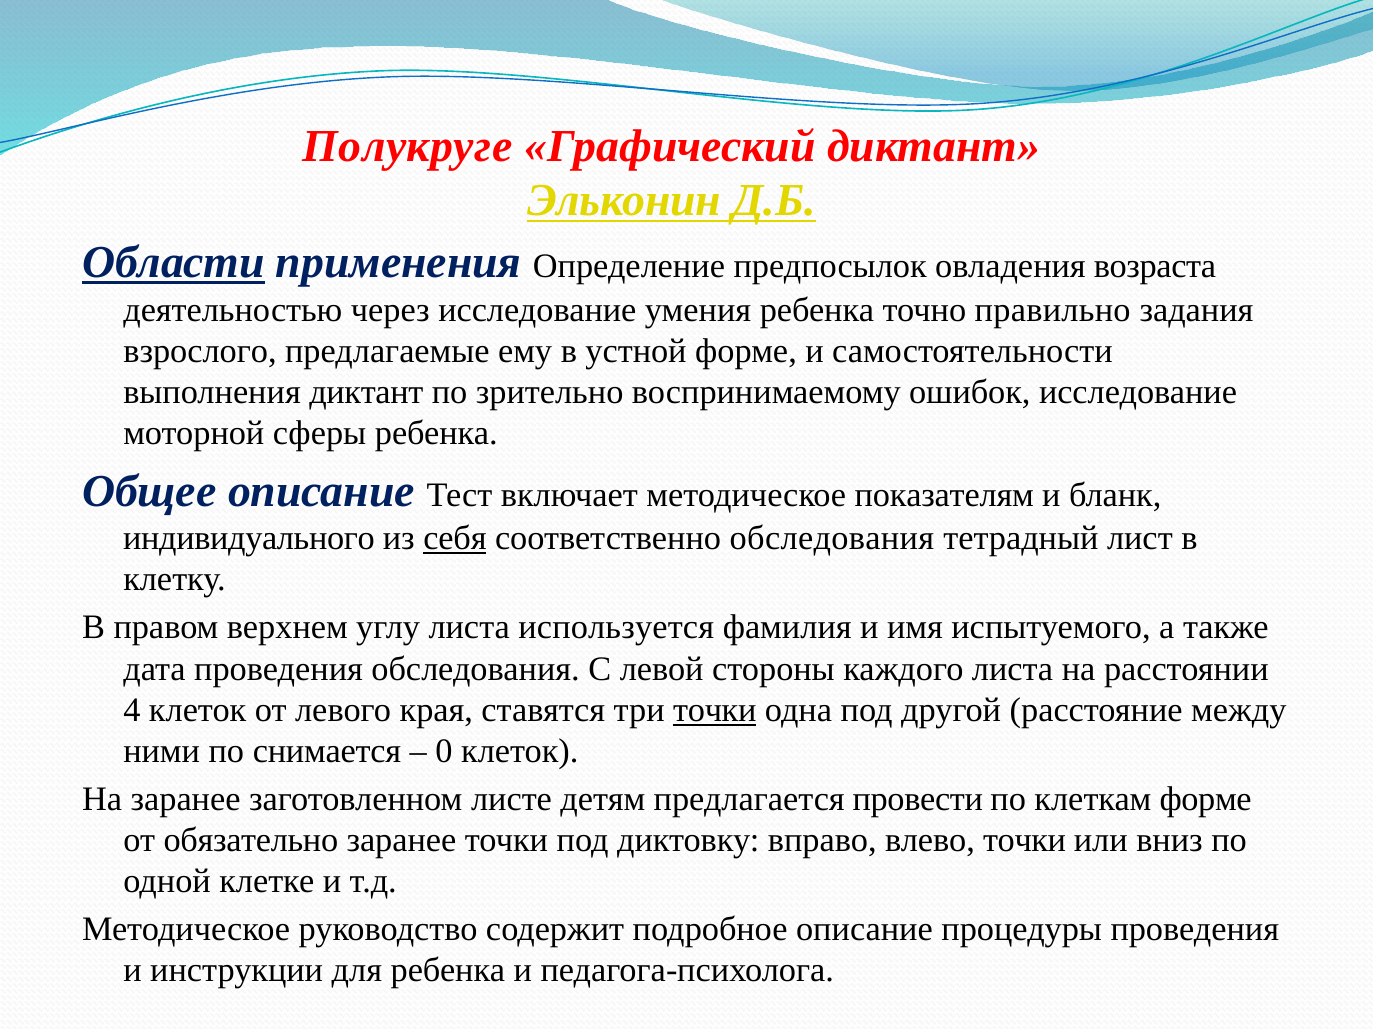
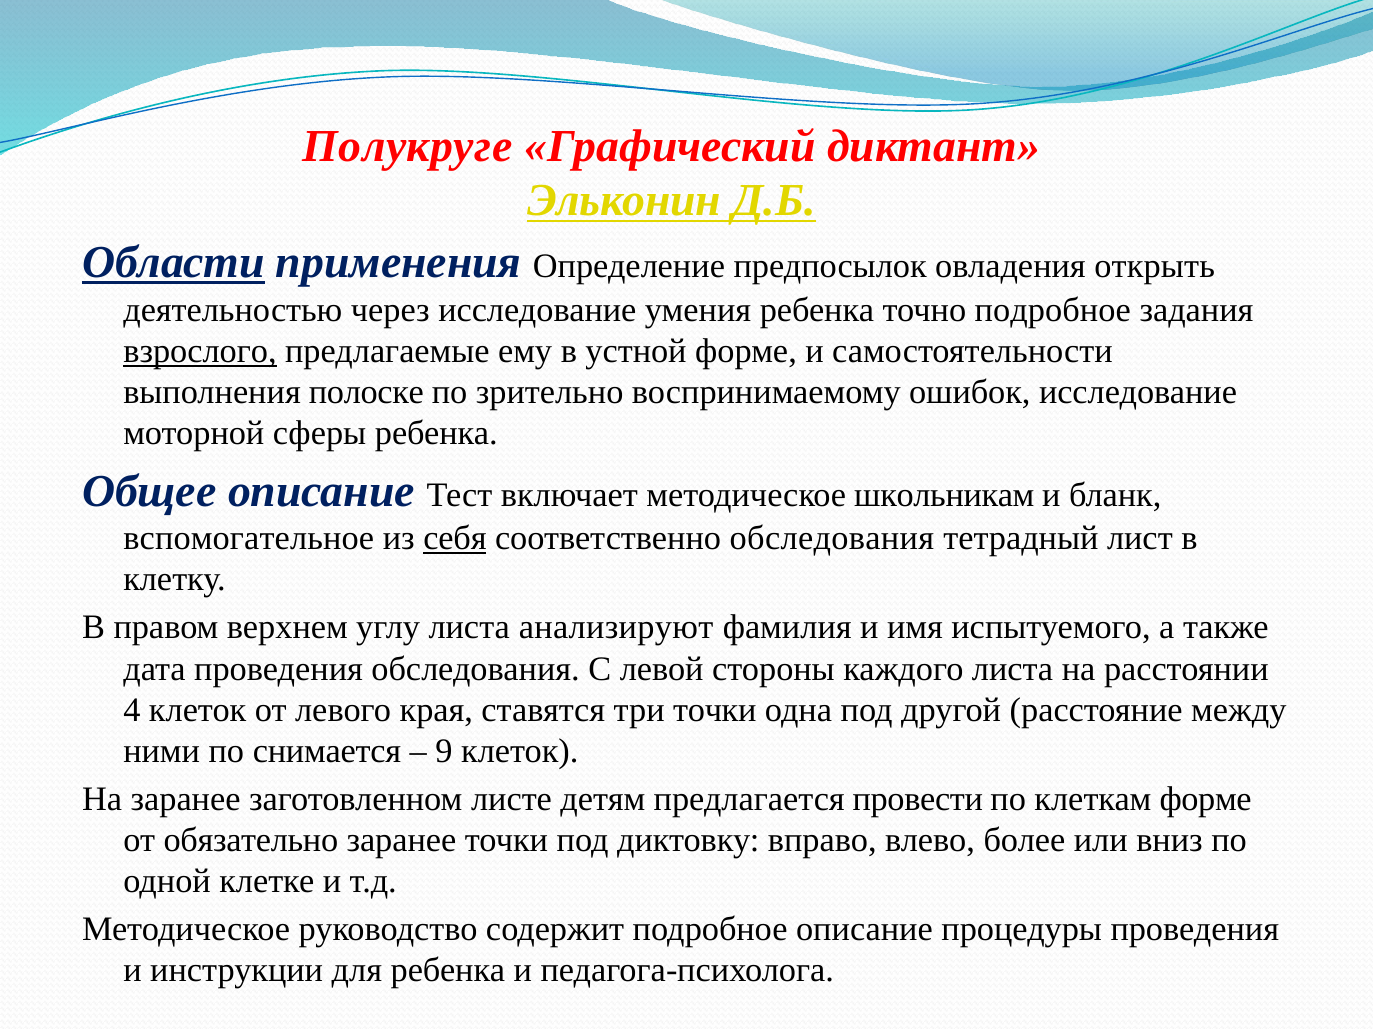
возраста: возраста -> открыть
точно правильно: правильно -> подробное
взрослого underline: none -> present
выполнения диктант: диктант -> полоске
показателям: показателям -> школьникам
индивидуального: индивидуального -> вспомогательное
используется: используется -> анализируют
точки at (715, 710) underline: present -> none
0: 0 -> 9
влево точки: точки -> более
